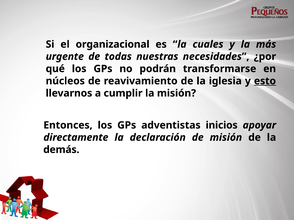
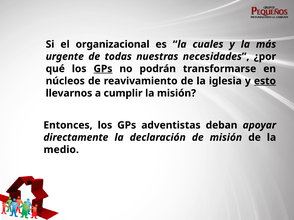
GPs at (103, 69) underline: none -> present
inicios: inicios -> deban
demás: demás -> medio
